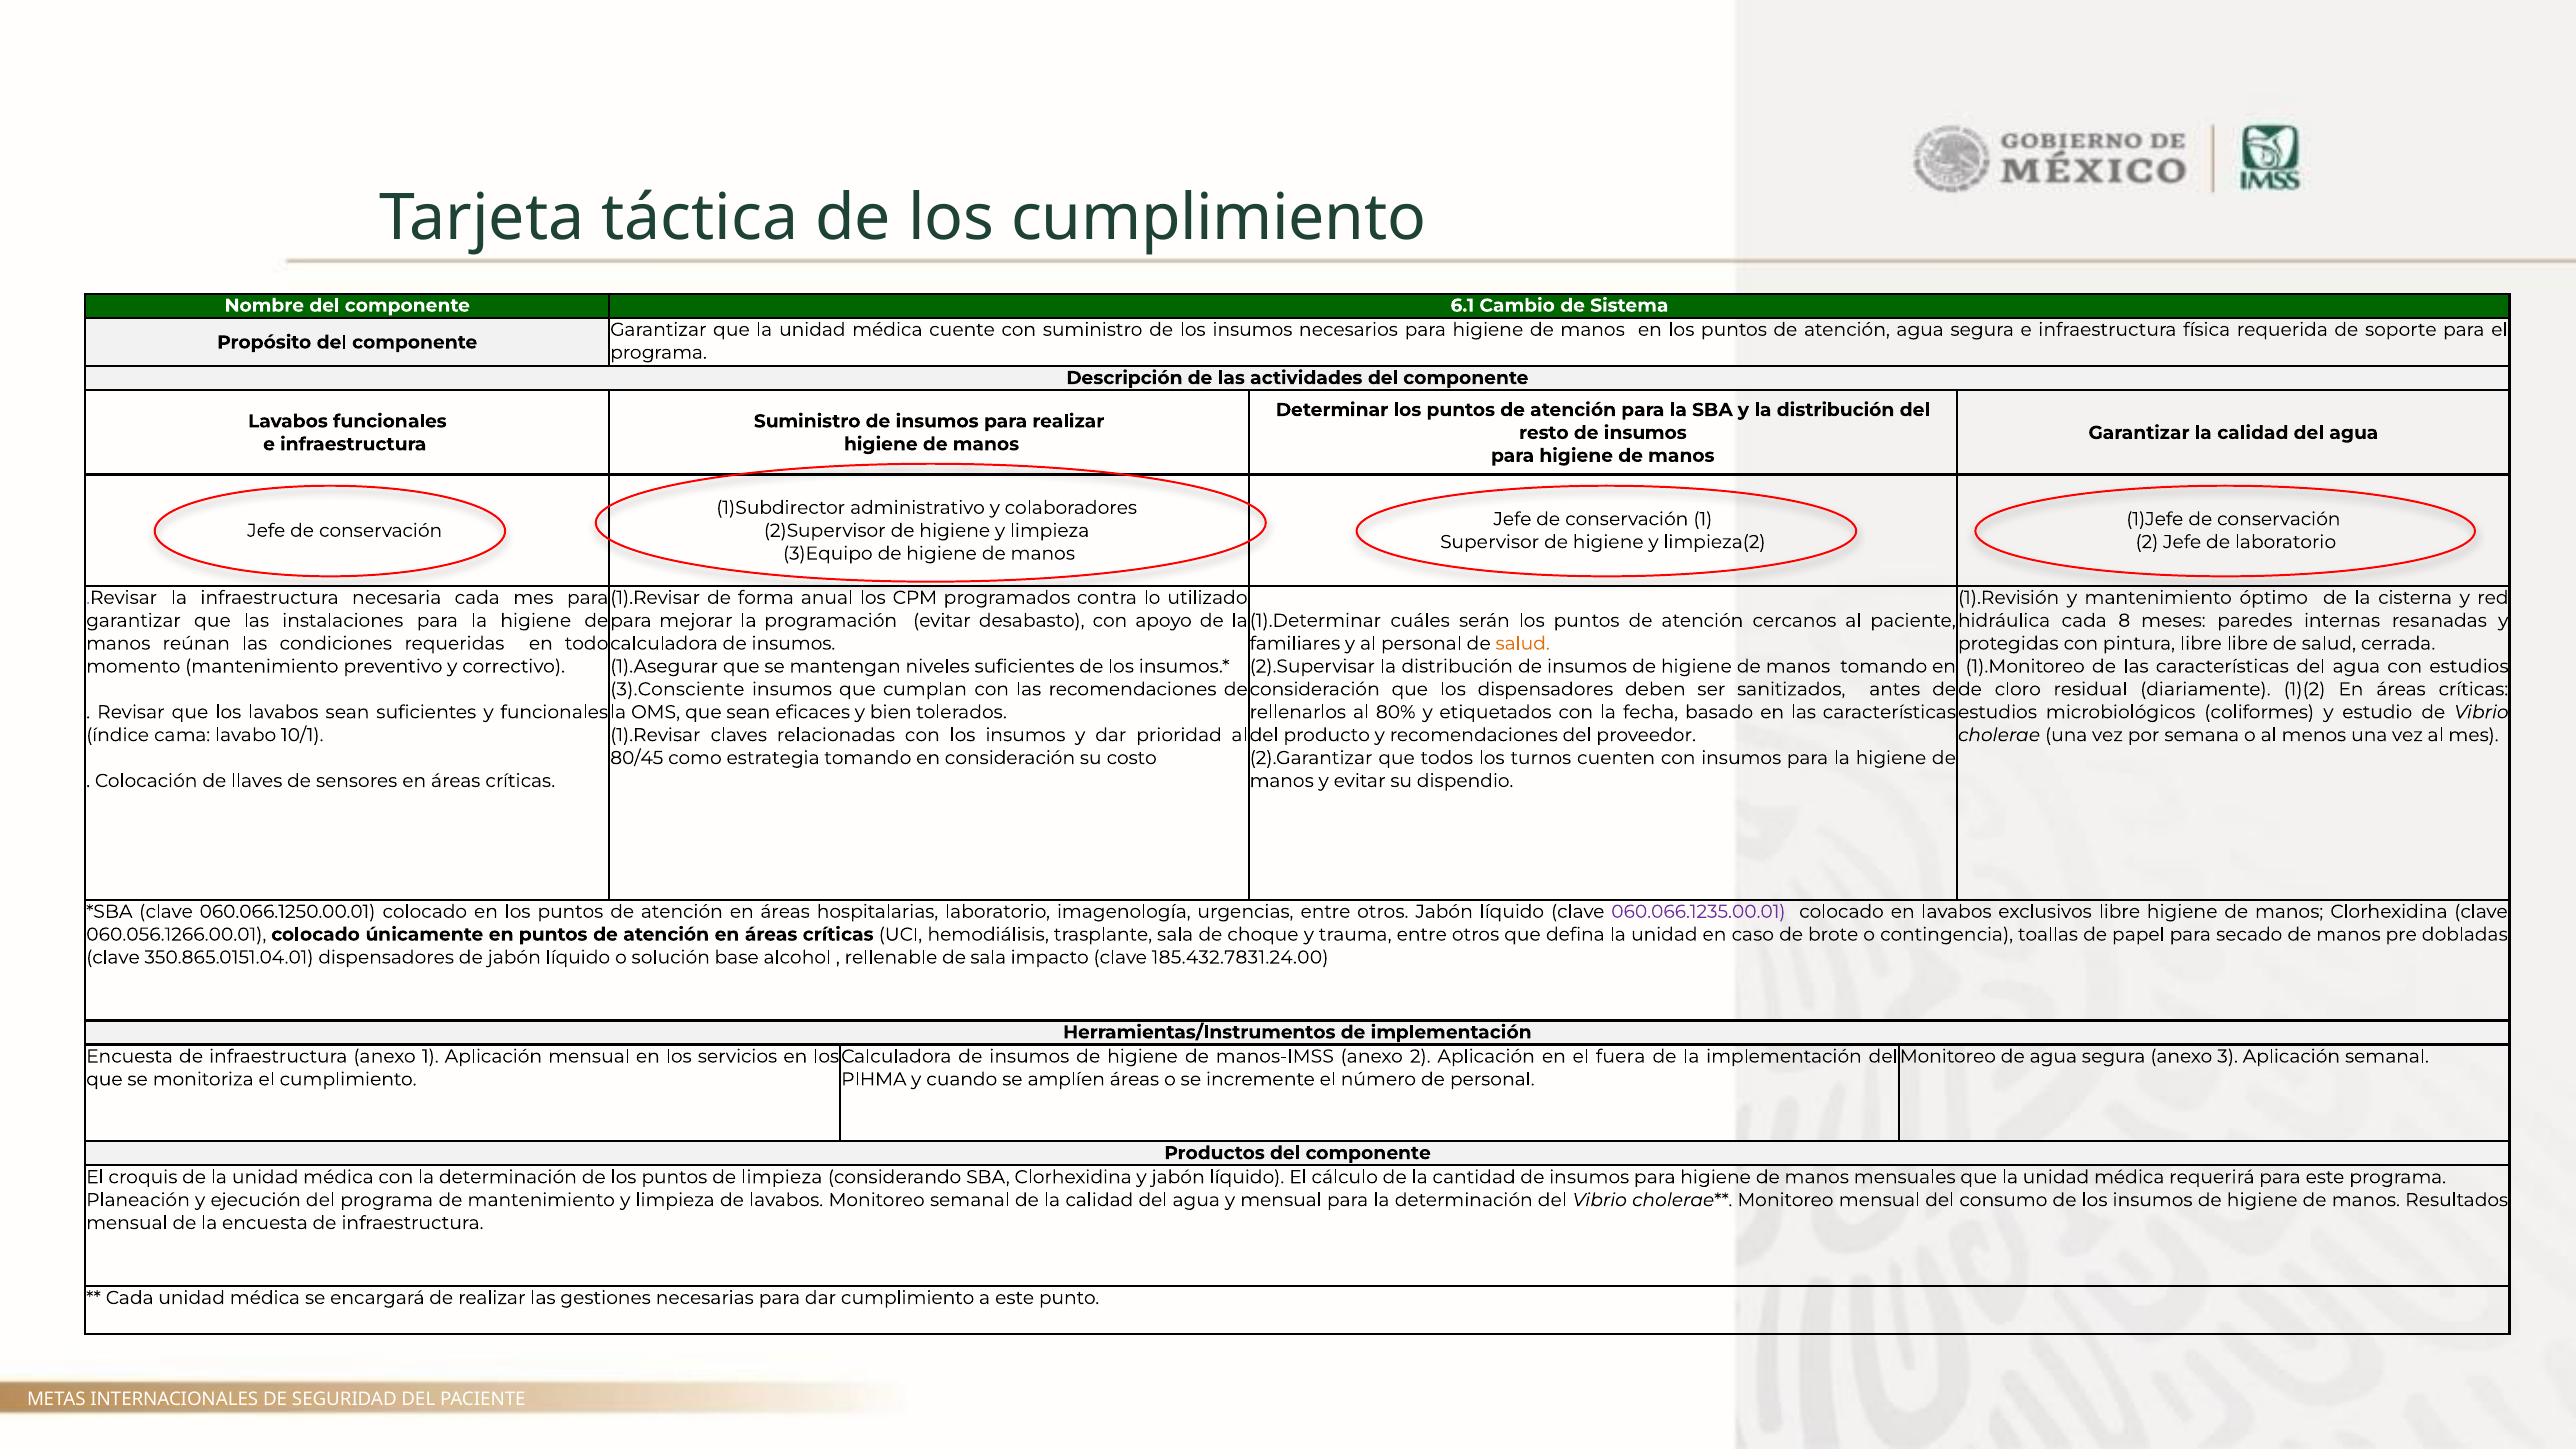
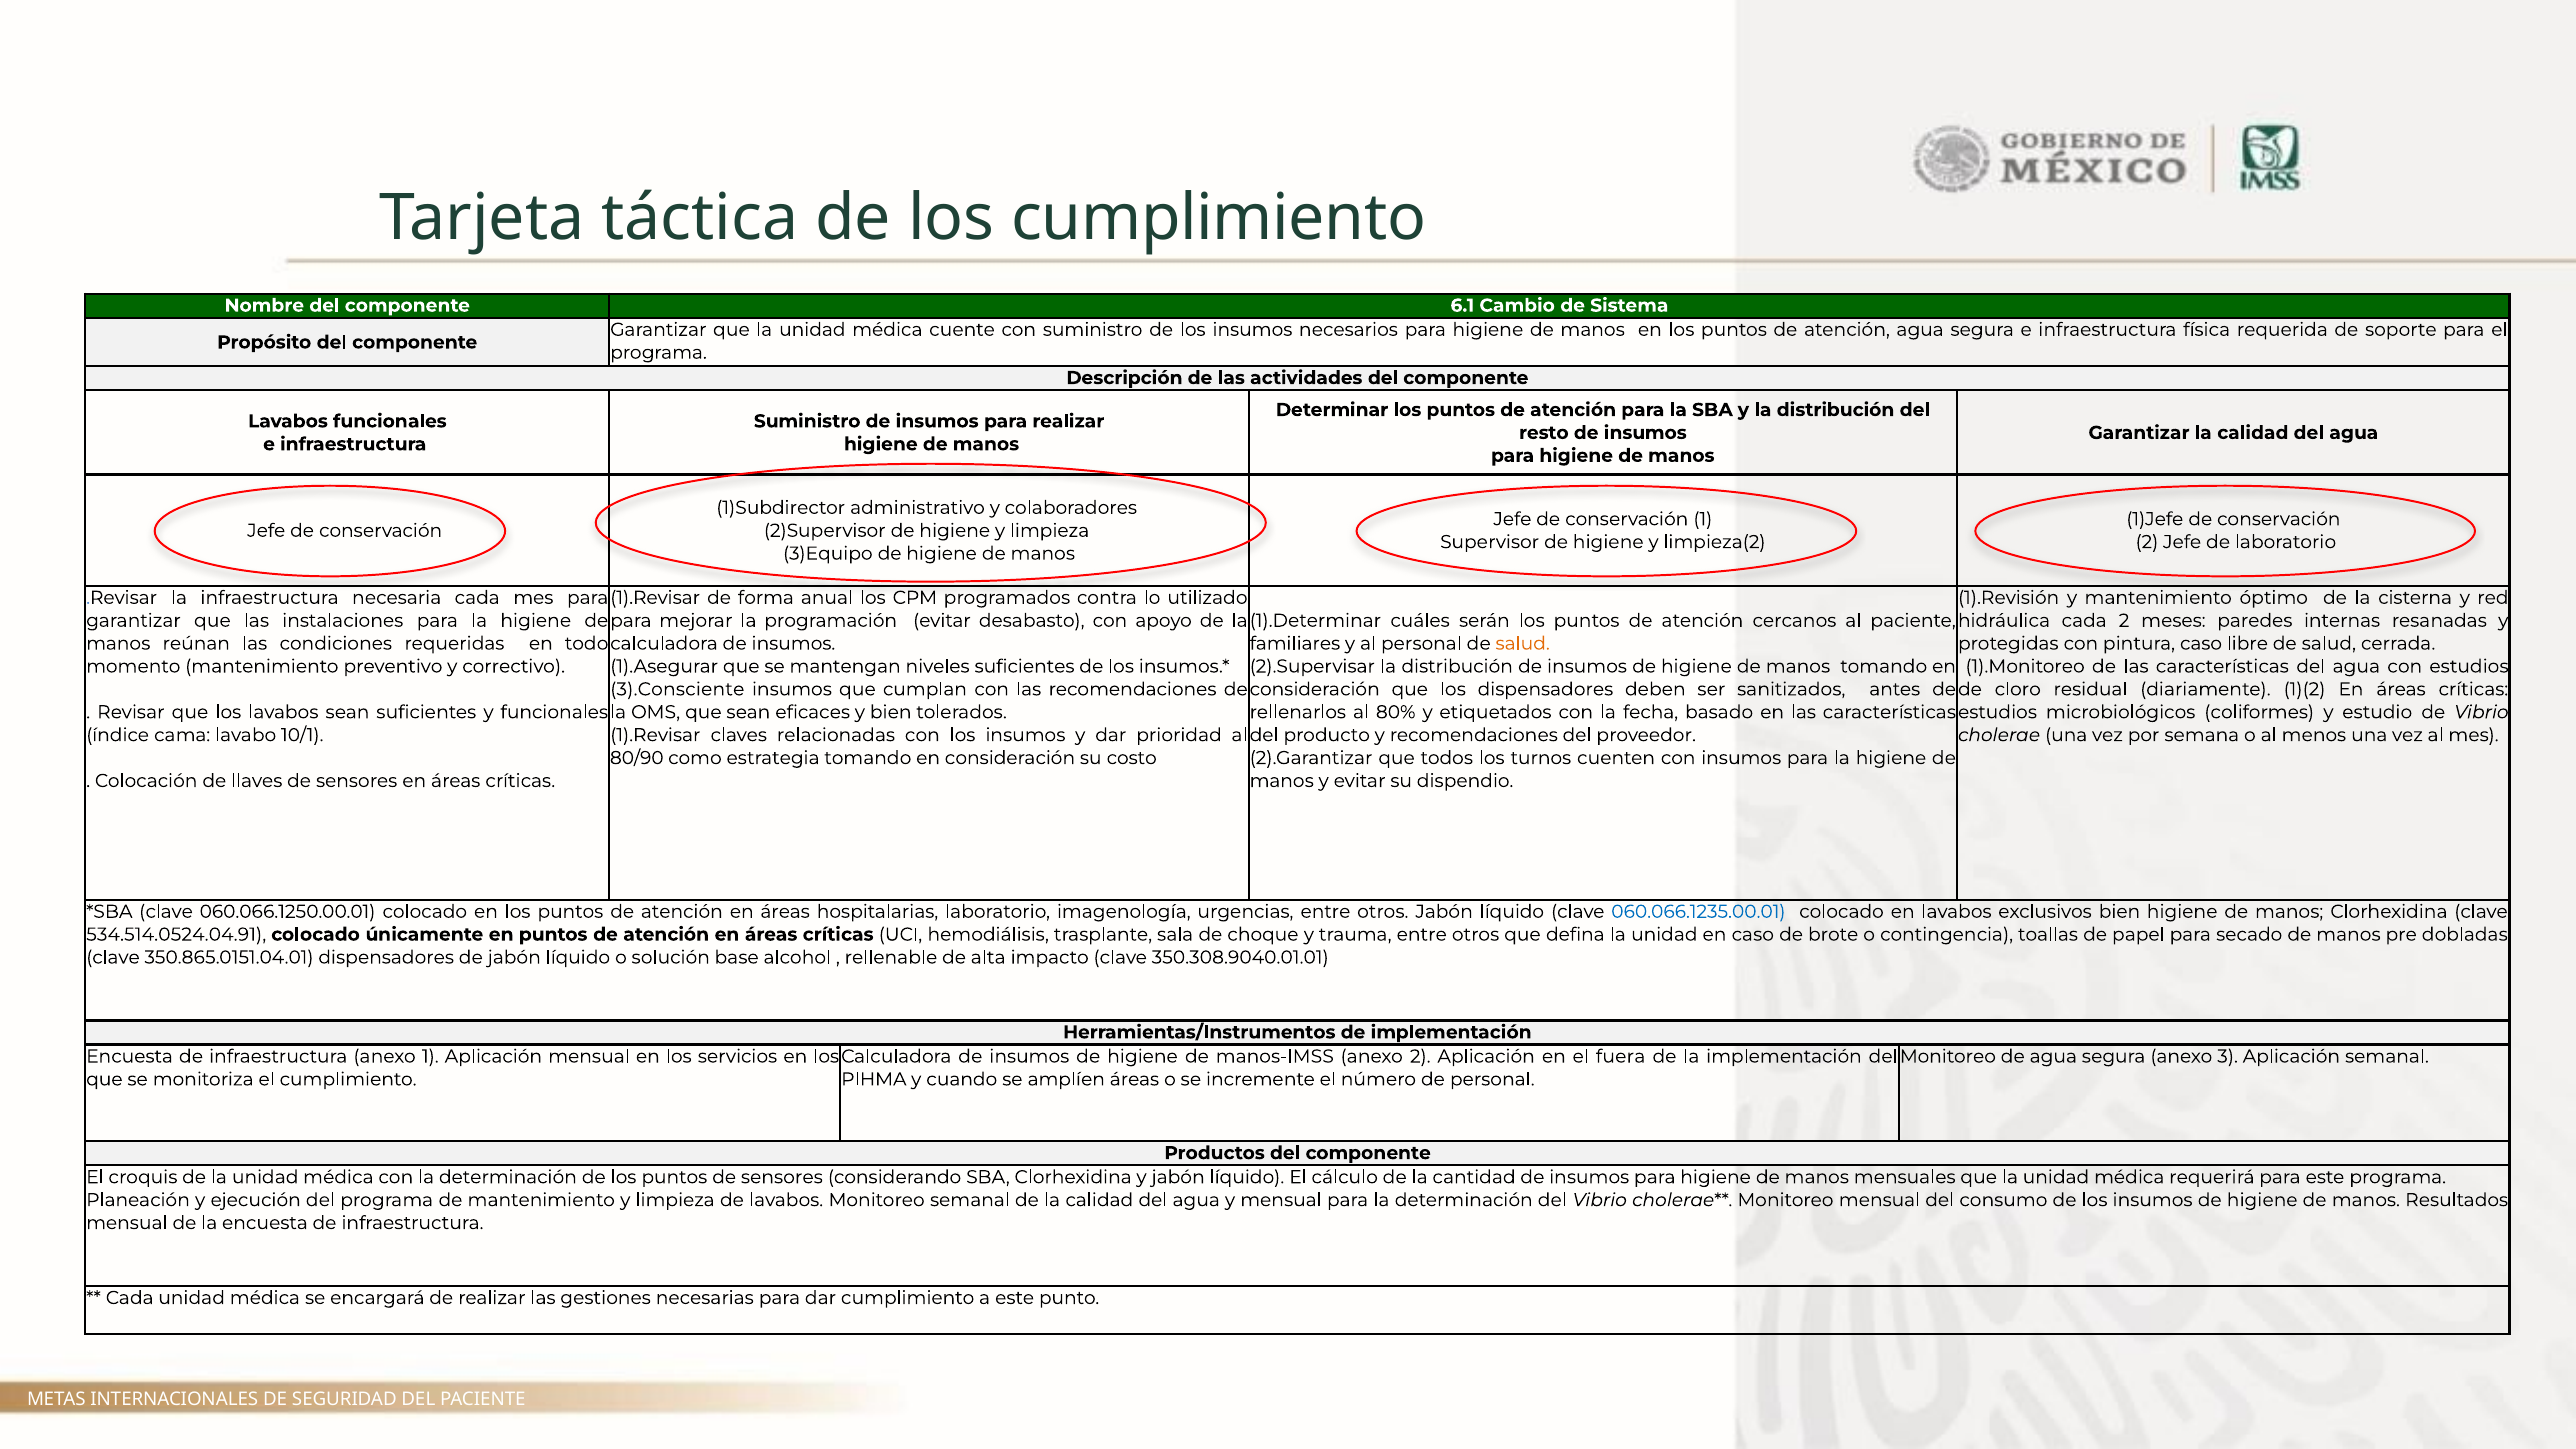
cada 8: 8 -> 2
pintura libre: libre -> caso
80/45: 80/45 -> 80/90
060.066.1235.00.01 colour: purple -> blue
exclusivos libre: libre -> bien
060.056.1266.00.01: 060.056.1266.00.01 -> 534.514.0524.04.91
de sala: sala -> alta
185.432.7831.24.00: 185.432.7831.24.00 -> 350.308.9040.01.01
puntos de limpieza: limpieza -> sensores
